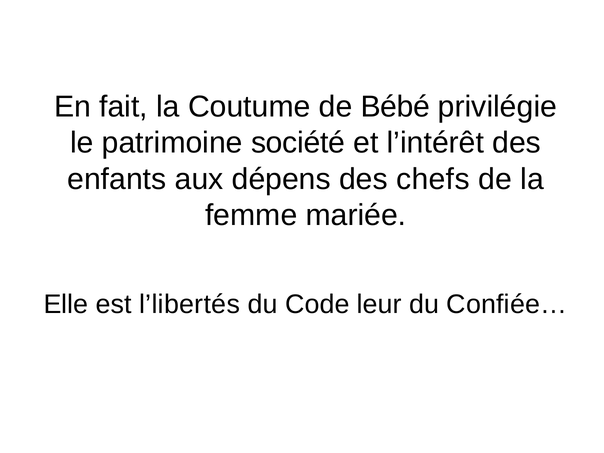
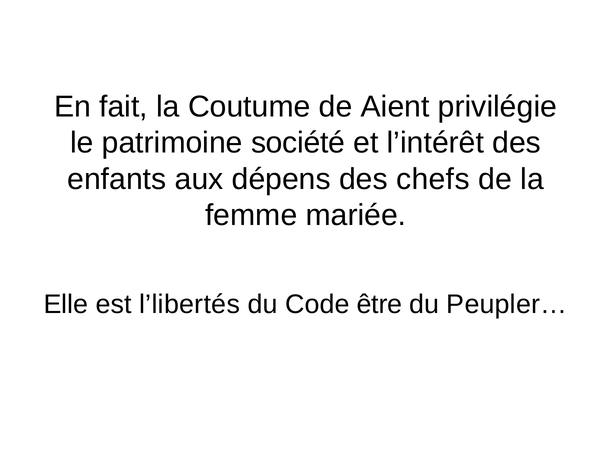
Bébé: Bébé -> Aient
leur: leur -> être
Confiée…: Confiée… -> Peupler…
